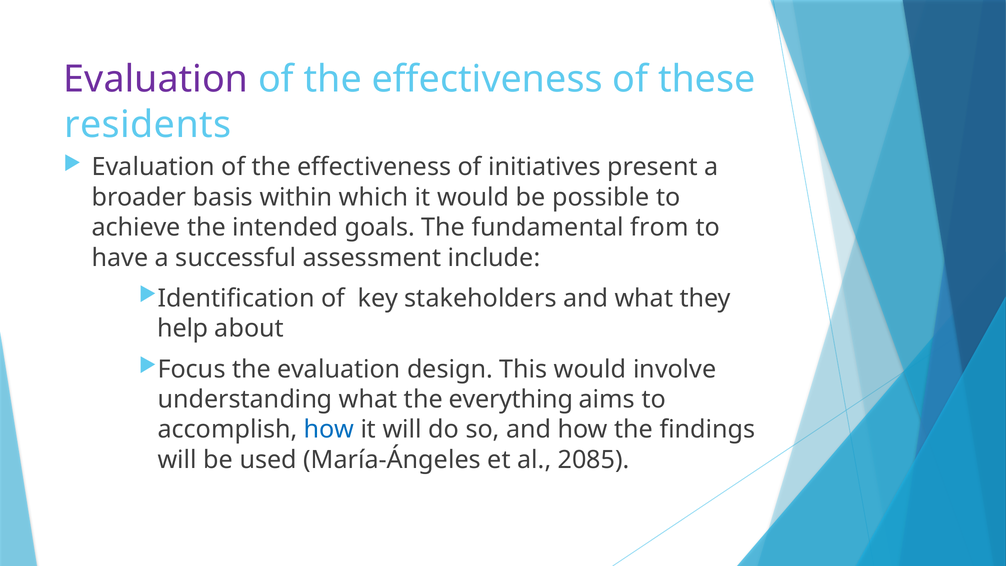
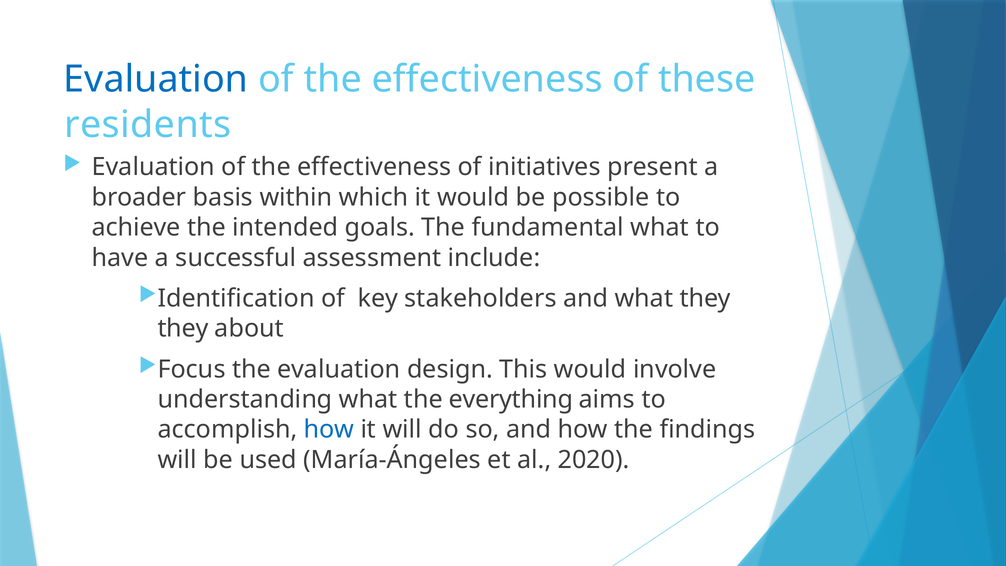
Evaluation at (156, 79) colour: purple -> blue
fundamental from: from -> what
help at (183, 329): help -> they
2085: 2085 -> 2020
